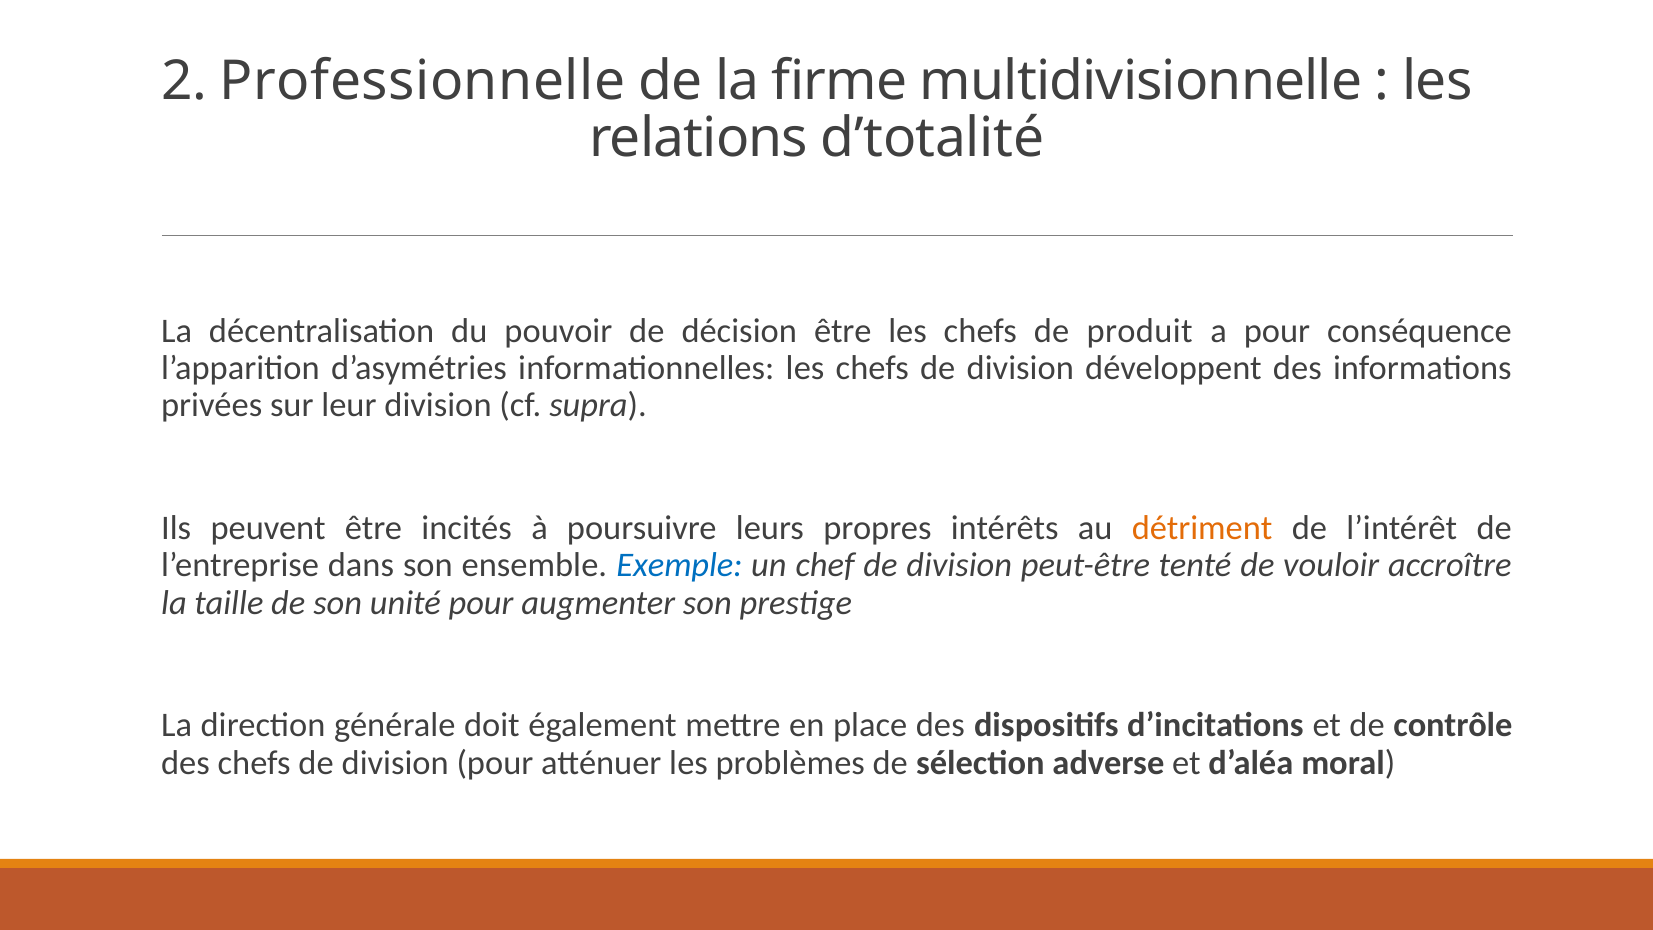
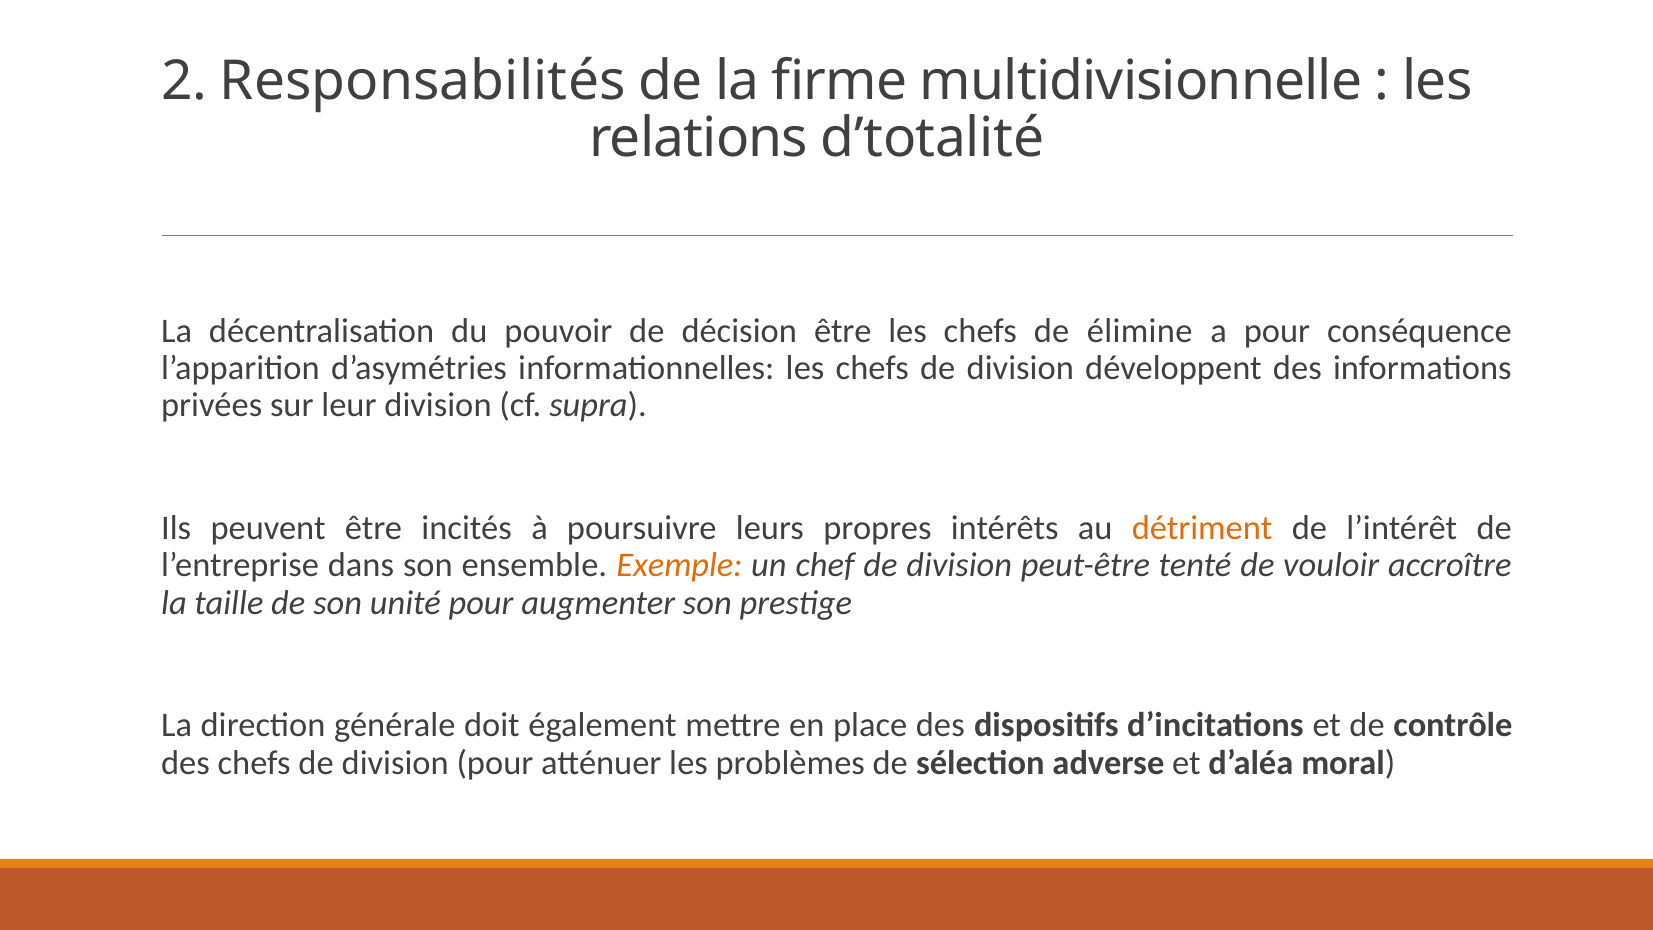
Professionnelle: Professionnelle -> Responsabilités
produit: produit -> élimine
Exemple colour: blue -> orange
